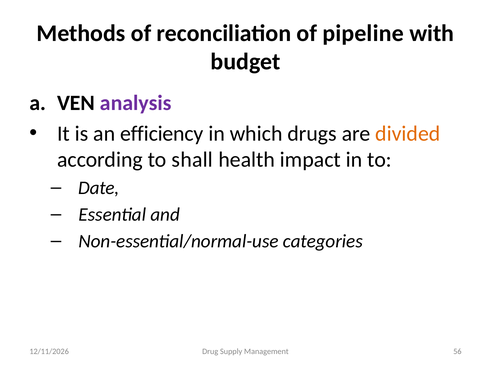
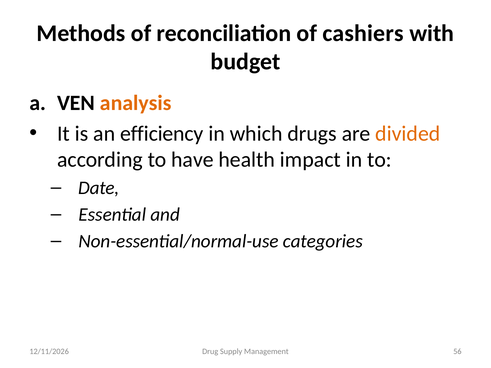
pipeline: pipeline -> cashiers
analysis colour: purple -> orange
shall: shall -> have
